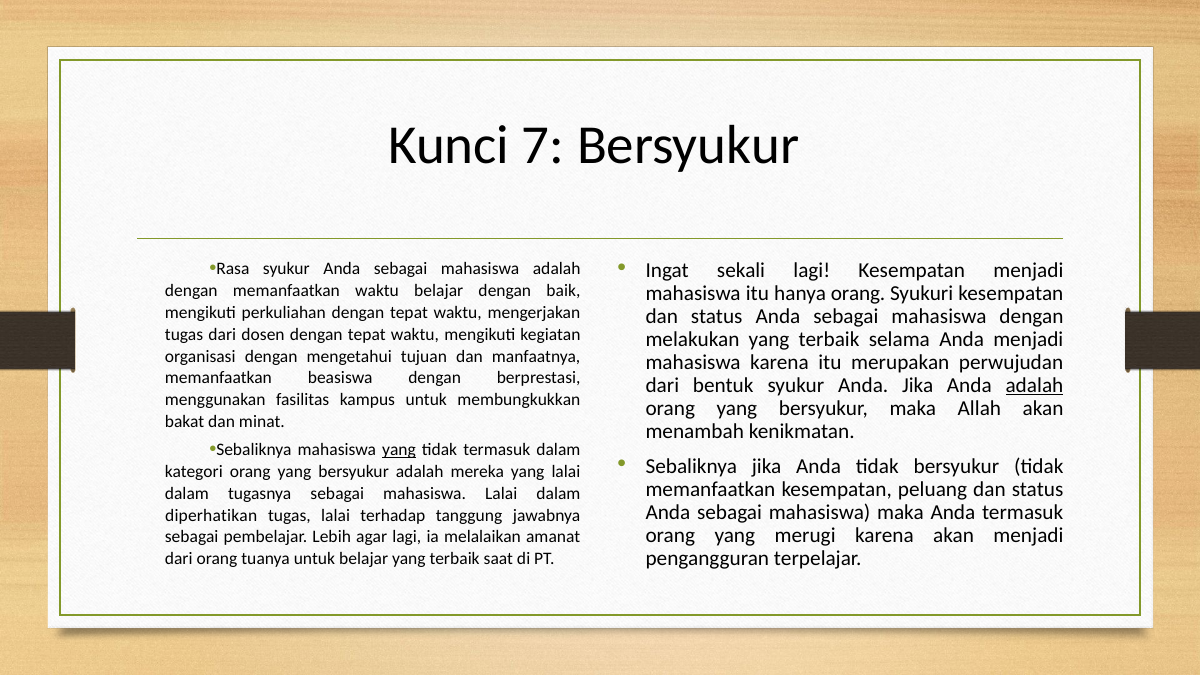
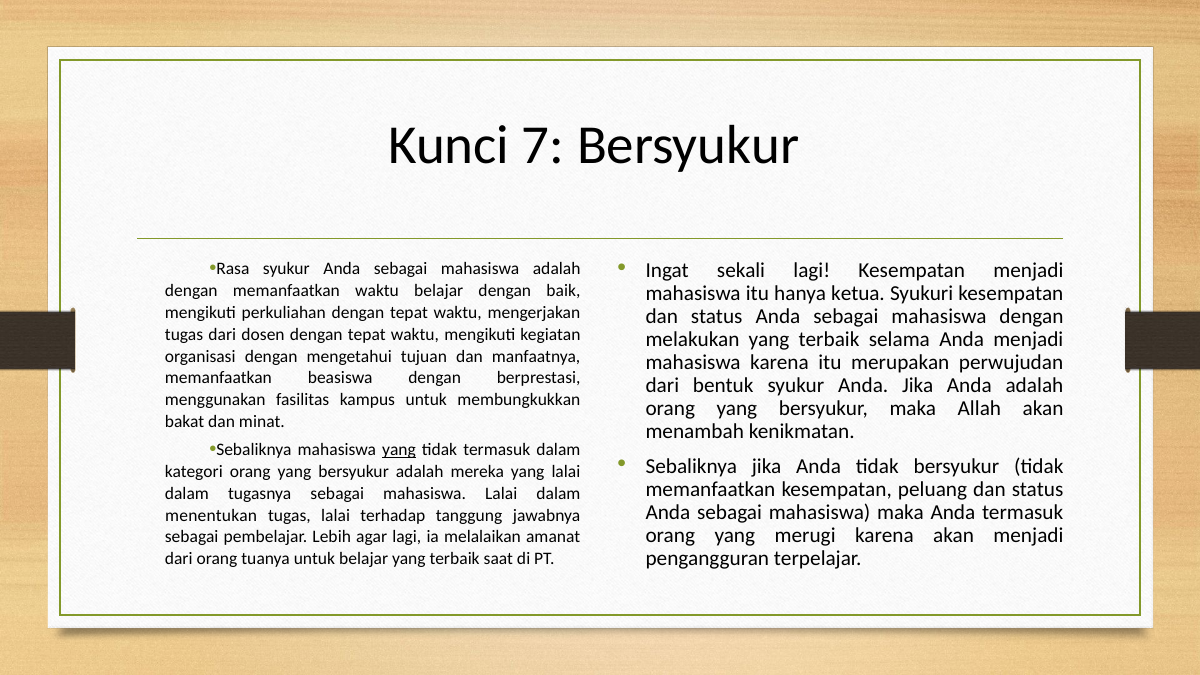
hanya orang: orang -> ketua
adalah at (1034, 386) underline: present -> none
diperhatikan: diperhatikan -> menentukan
